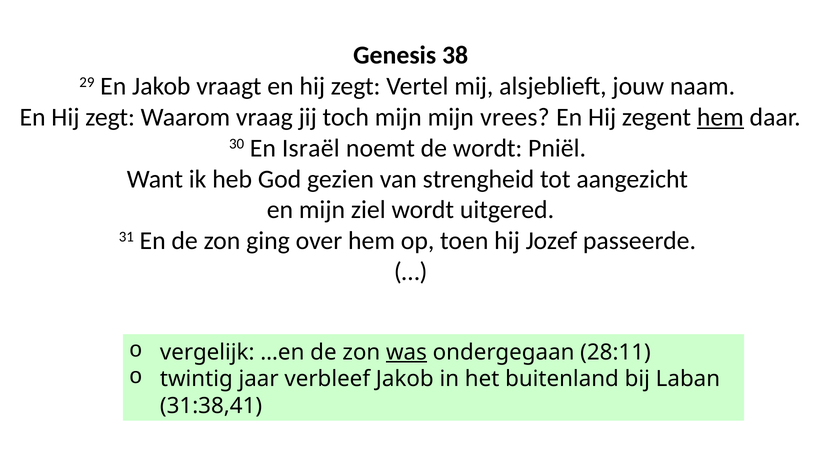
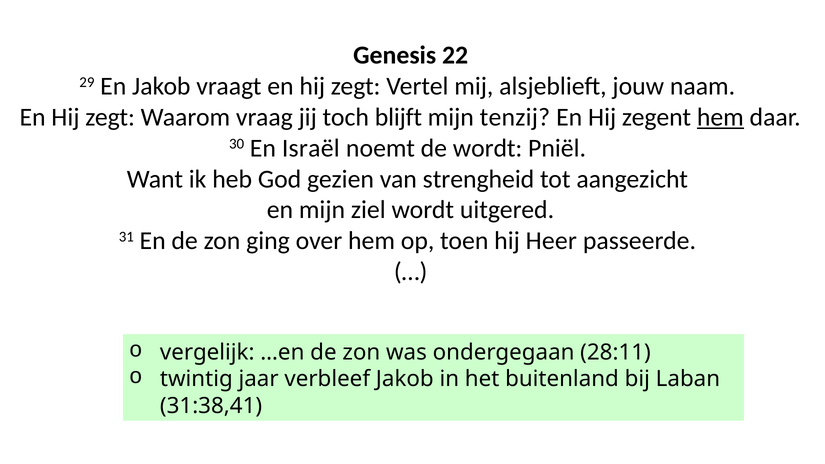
38: 38 -> 22
toch mijn: mijn -> blijft
vrees: vrees -> tenzij
Jozef: Jozef -> Heer
was underline: present -> none
